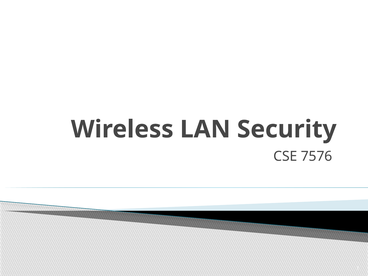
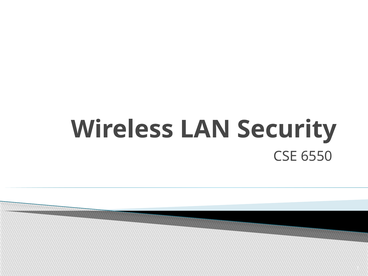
7576: 7576 -> 6550
